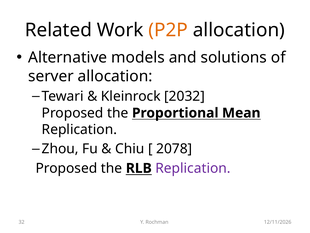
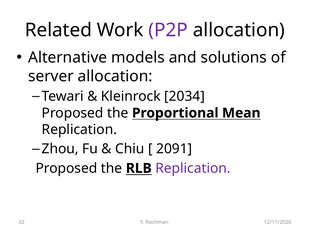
P2P colour: orange -> purple
2032: 2032 -> 2034
2078: 2078 -> 2091
